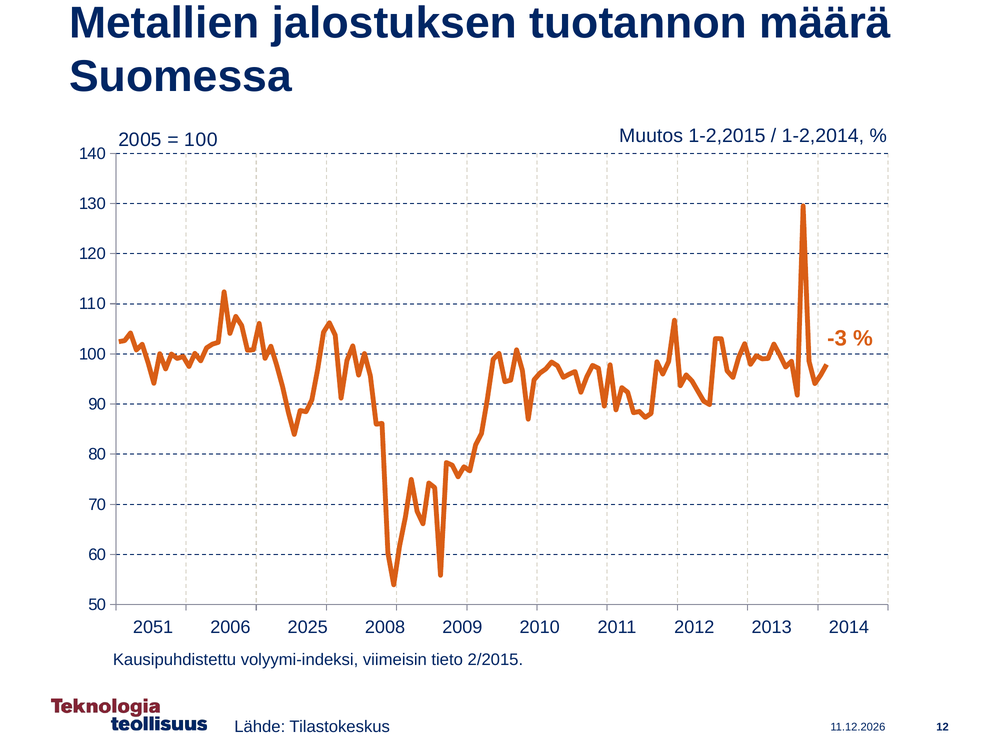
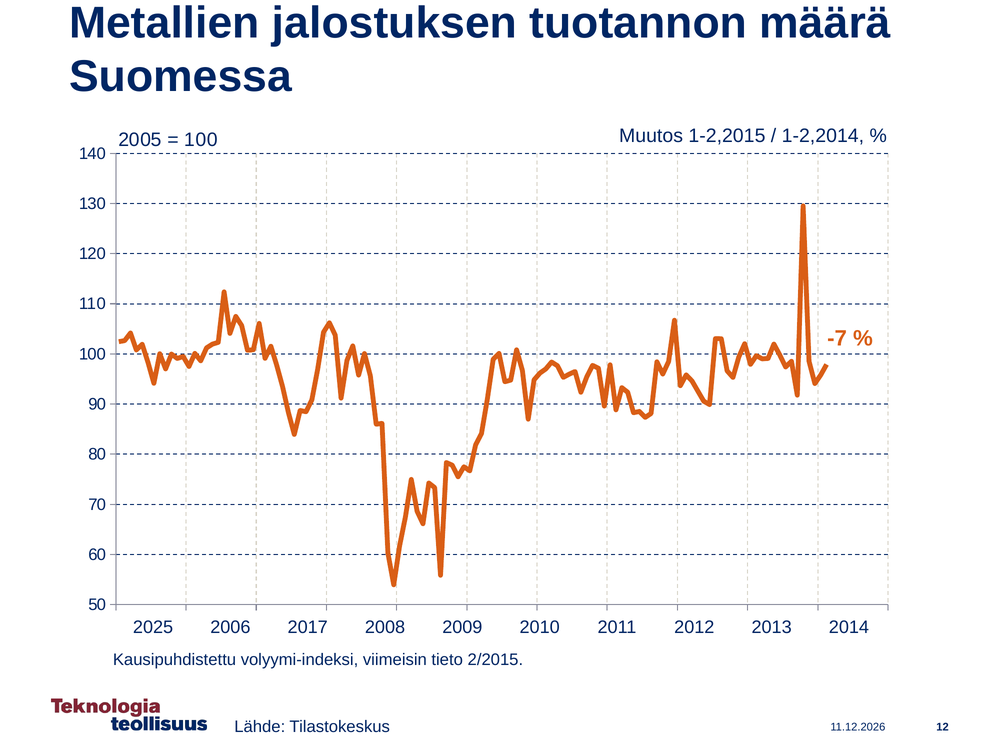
-3: -3 -> -7
2051: 2051 -> 2025
2025: 2025 -> 2017
